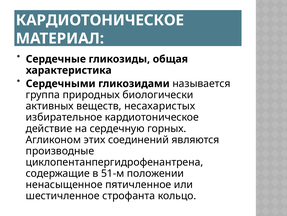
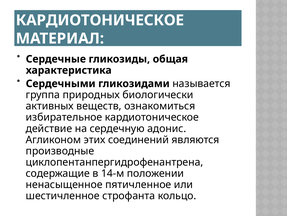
несахаристых: несахаристых -> ознакомиться
горных: горных -> адонис
51-м: 51-м -> 14-м
